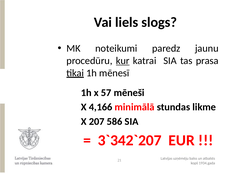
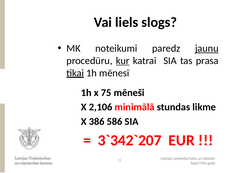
jaunu underline: none -> present
57: 57 -> 75
4,166: 4,166 -> 2,106
207: 207 -> 386
